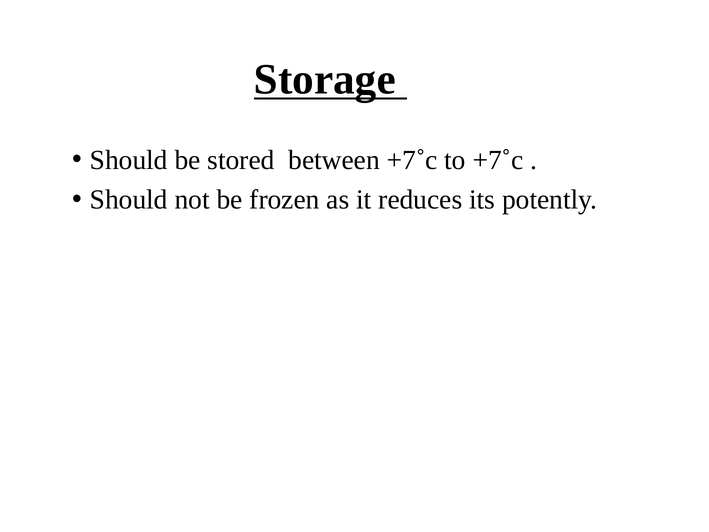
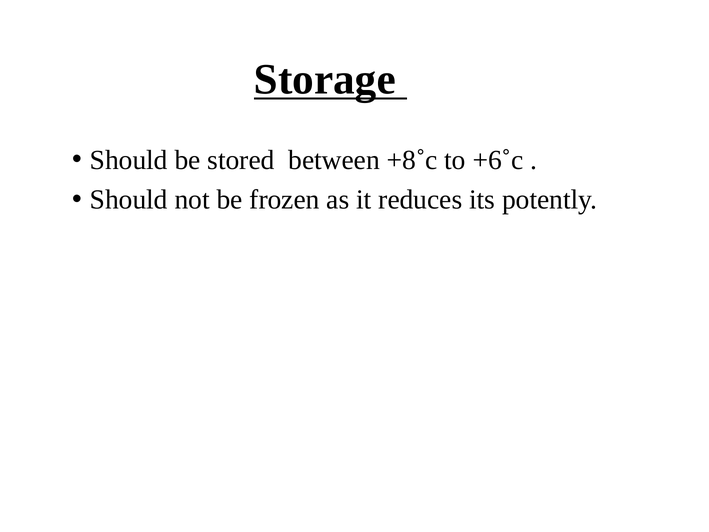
between +7˚c: +7˚c -> +8˚c
to +7˚c: +7˚c -> +6˚c
